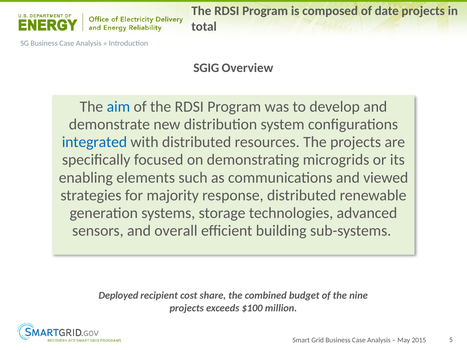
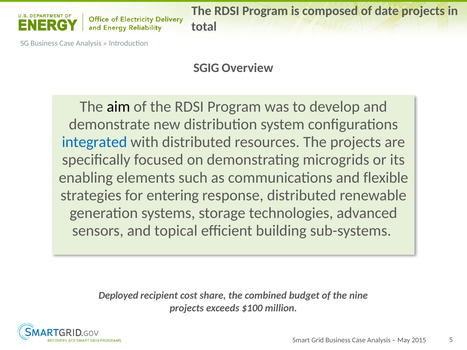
aim colour: blue -> black
viewed: viewed -> flexible
majority: majority -> entering
overall: overall -> topical
